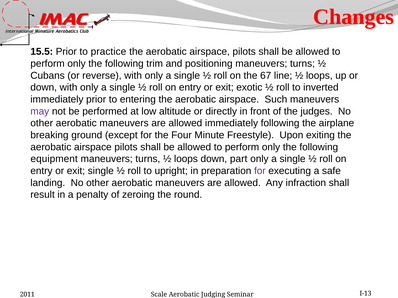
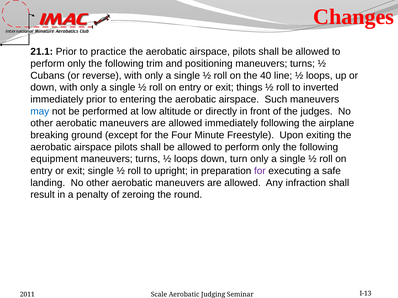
15.5: 15.5 -> 21.1
67: 67 -> 40
exotic: exotic -> things
may colour: purple -> blue
part: part -> turn
